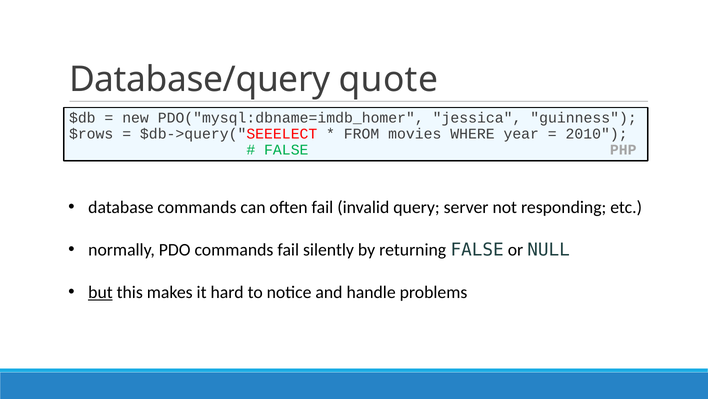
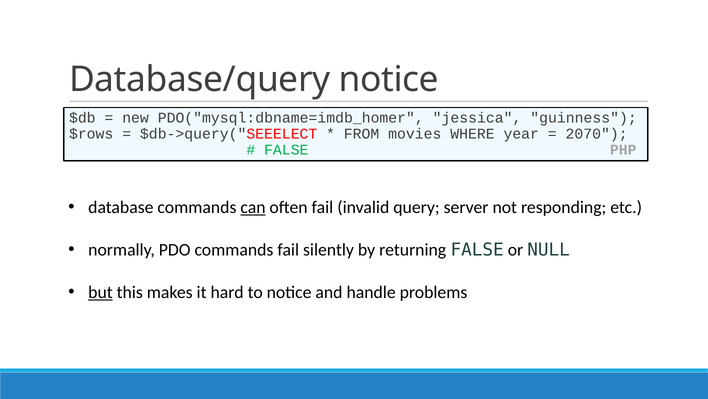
Database/query quote: quote -> notice
2010: 2010 -> 2070
can underline: none -> present
